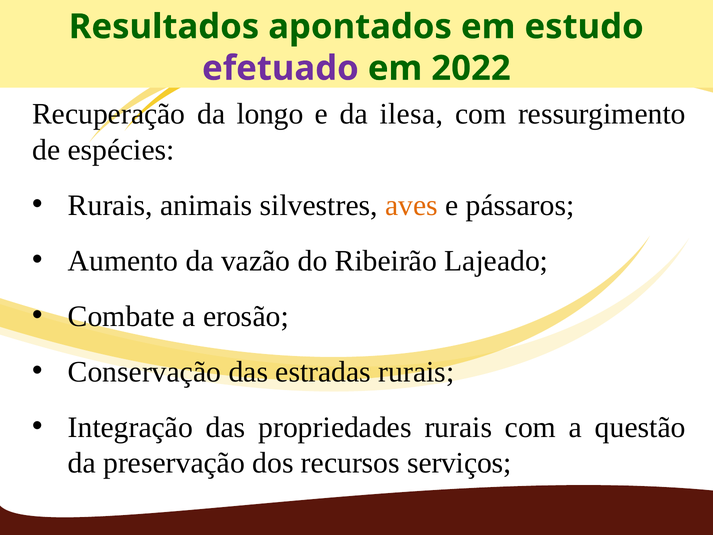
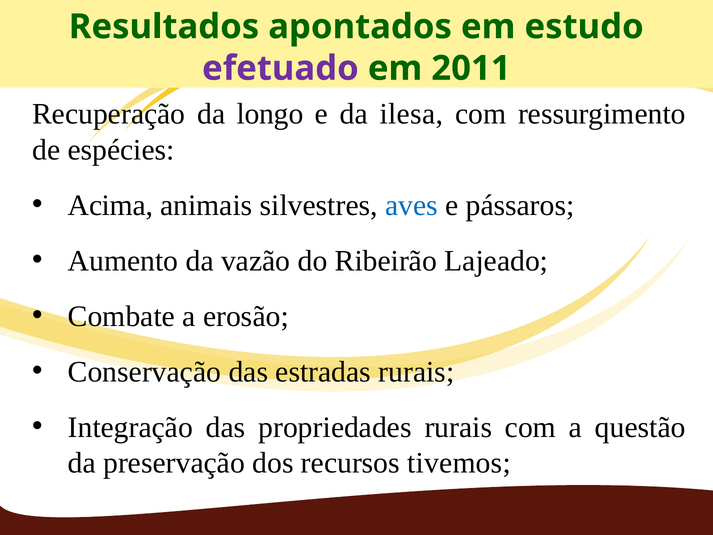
2022: 2022 -> 2011
Rurais at (110, 205): Rurais -> Acima
aves colour: orange -> blue
serviços: serviços -> tivemos
